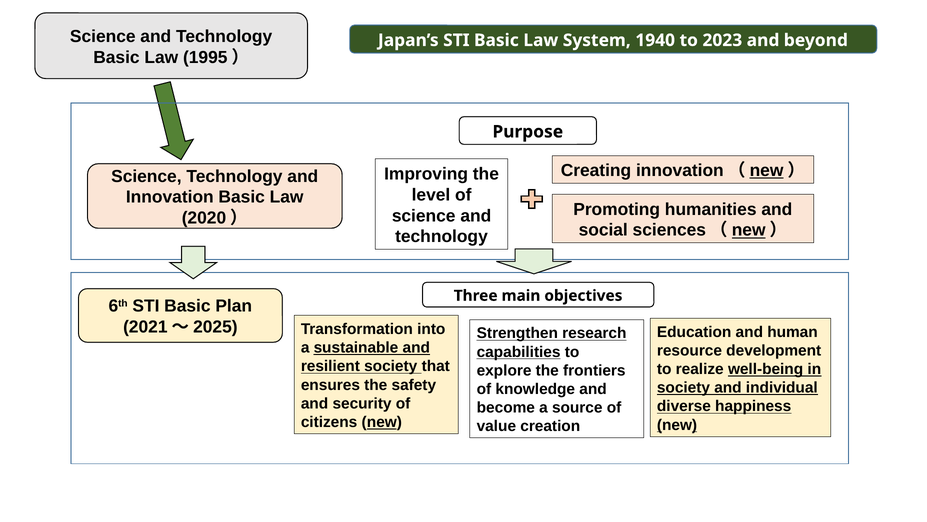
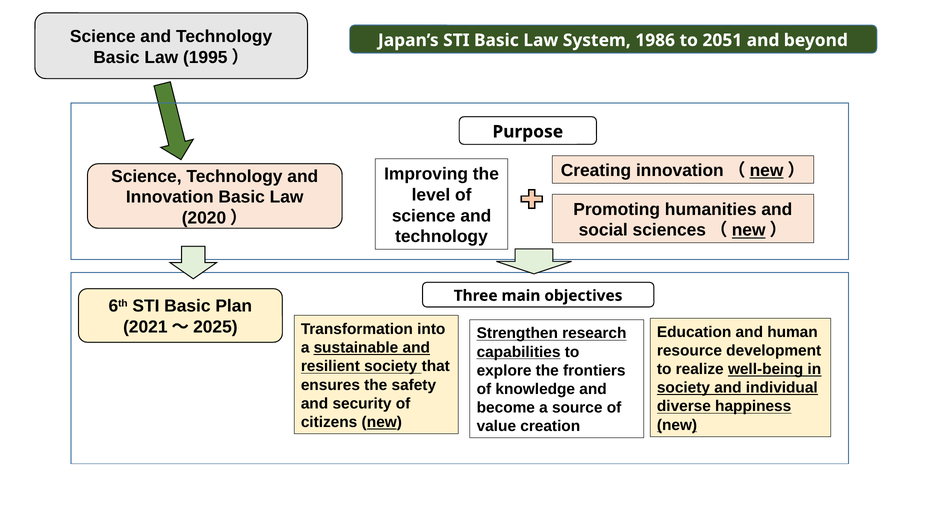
1940: 1940 -> 1986
2023: 2023 -> 2051
